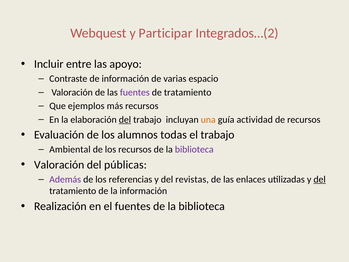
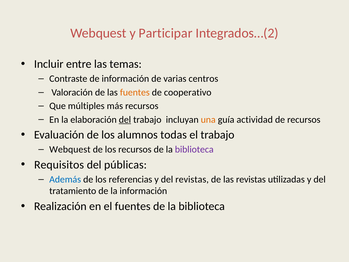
apoyo: apoyo -> temas
espacio: espacio -> centros
fuentes at (135, 92) colour: purple -> orange
de tratamiento: tratamiento -> cooperativo
ejemplos: ejemplos -> múltiples
Ambiental at (70, 149): Ambiental -> Webquest
Valoración at (59, 165): Valoración -> Requisitos
Además colour: purple -> blue
las enlaces: enlaces -> revistas
del at (320, 179) underline: present -> none
